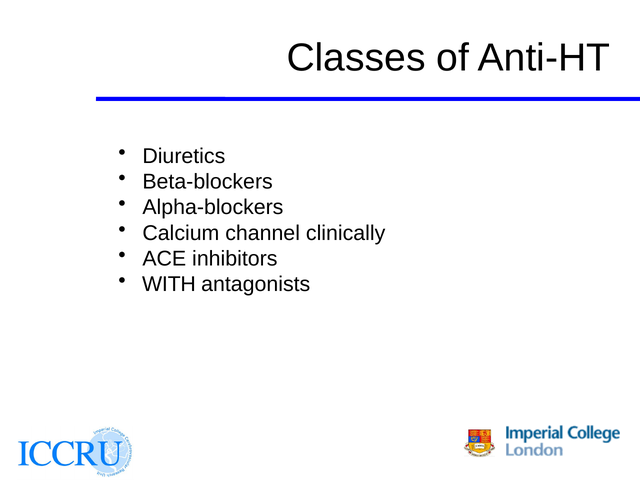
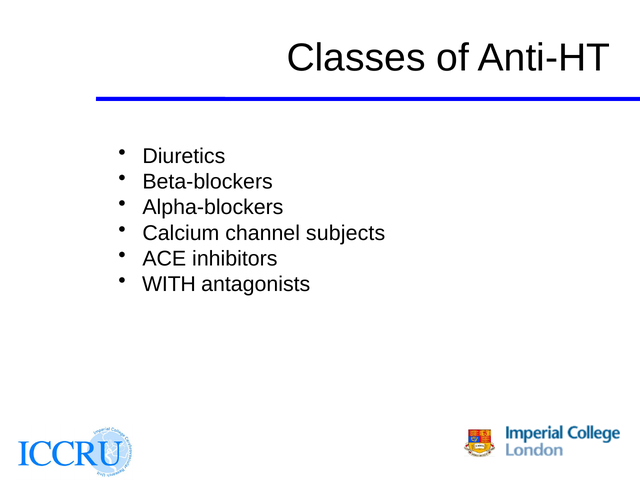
clinically: clinically -> subjects
